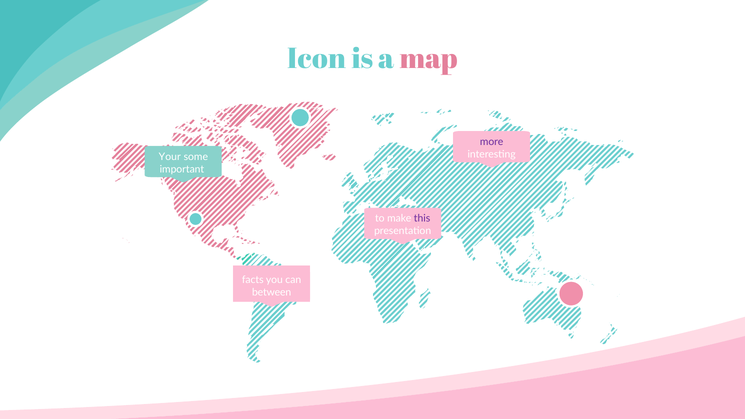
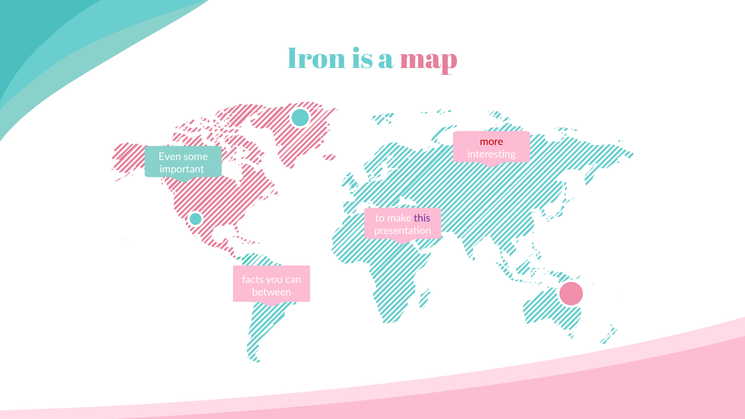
Icon: Icon -> Iron
more colour: purple -> red
Your: Your -> Even
